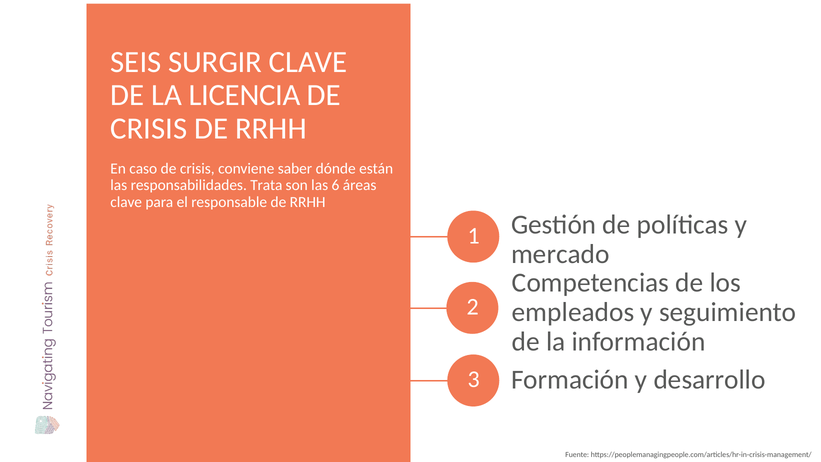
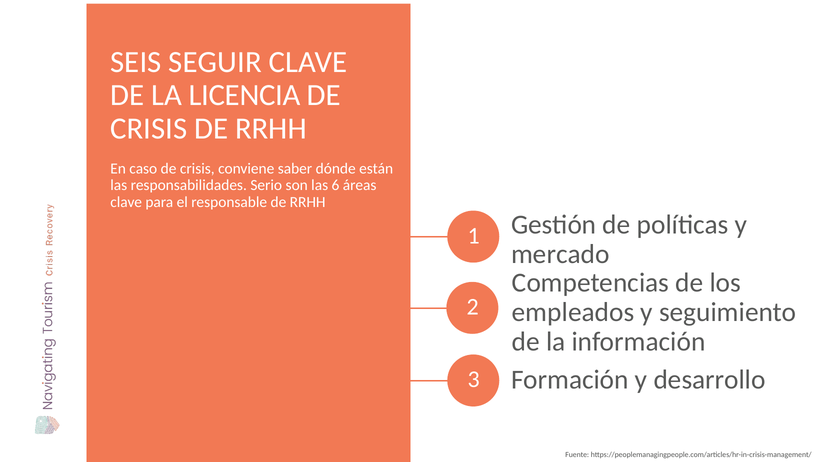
SURGIR: SURGIR -> SEGUIR
Trata: Trata -> Serio
